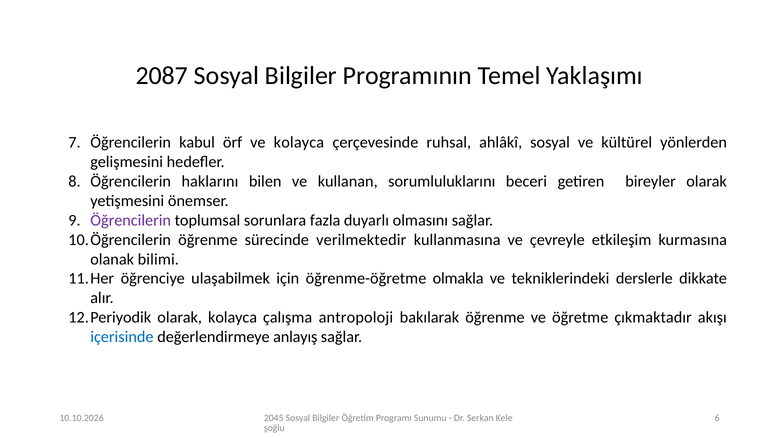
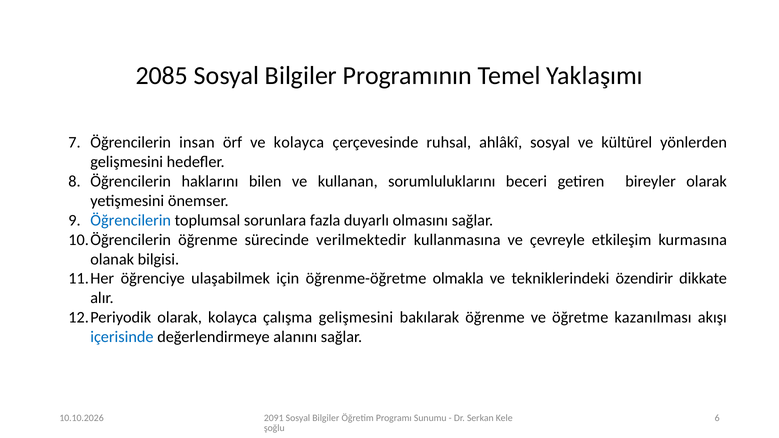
2087: 2087 -> 2085
kabul: kabul -> insan
Öğrencilerin at (131, 220) colour: purple -> blue
bilimi: bilimi -> bilgisi
derslerle: derslerle -> özendirir
çalışma antropoloji: antropoloji -> gelişmesini
çıkmaktadır: çıkmaktadır -> kazanılması
anlayış: anlayış -> alanını
2045: 2045 -> 2091
